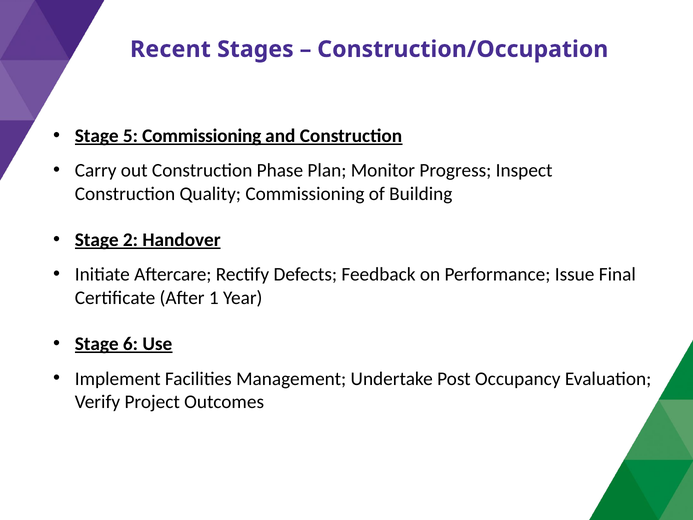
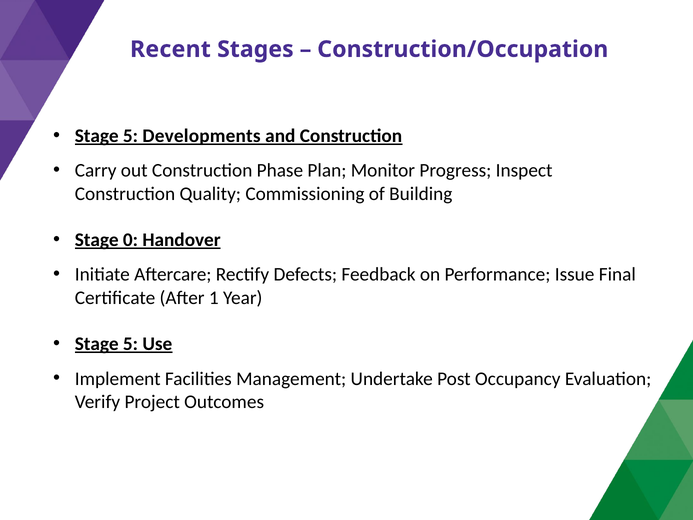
5 Commissioning: Commissioning -> Developments
2: 2 -> 0
6 at (130, 344): 6 -> 5
